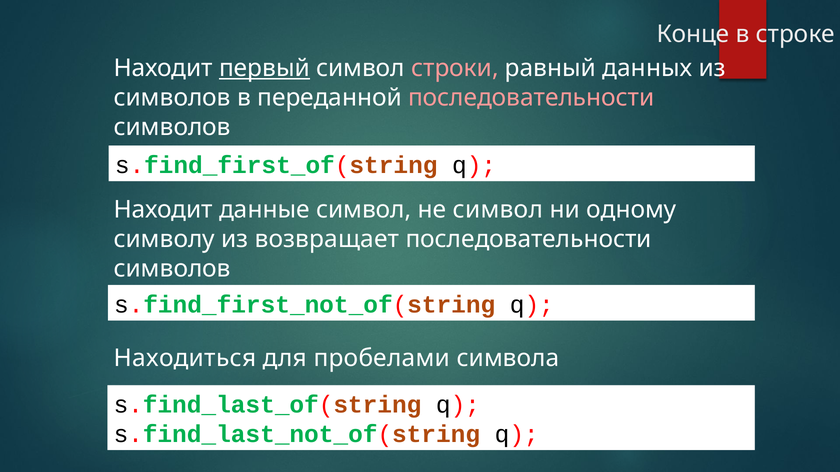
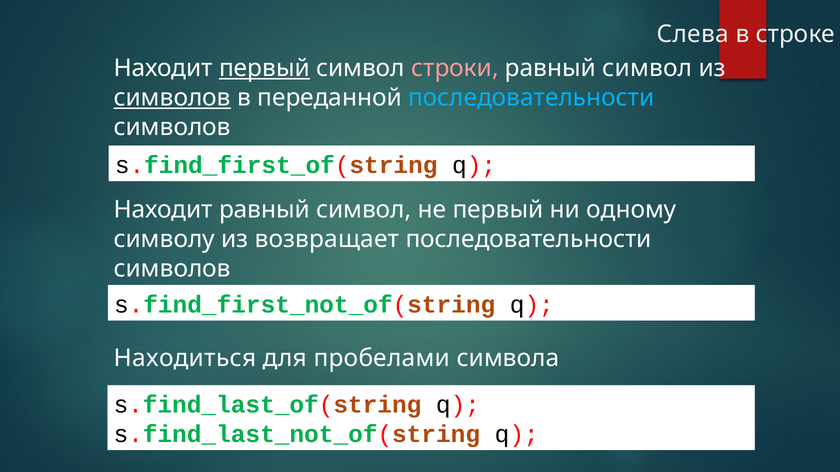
Конце: Конце -> Слева
данных at (647, 68): данных -> символ
символов at (172, 98) underline: none -> present
последовательности at (531, 98) colour: pink -> light blue
Находит данные: данные -> равный
не символ: символ -> первый
